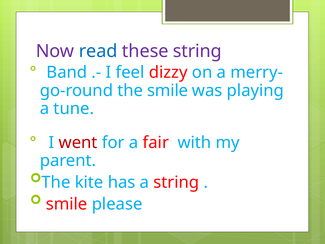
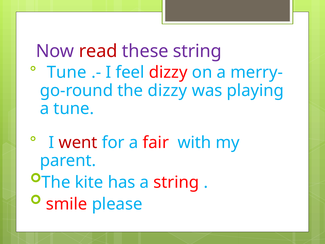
read colour: blue -> red
Band at (67, 72): Band -> Tune
the smile: smile -> dizzy
